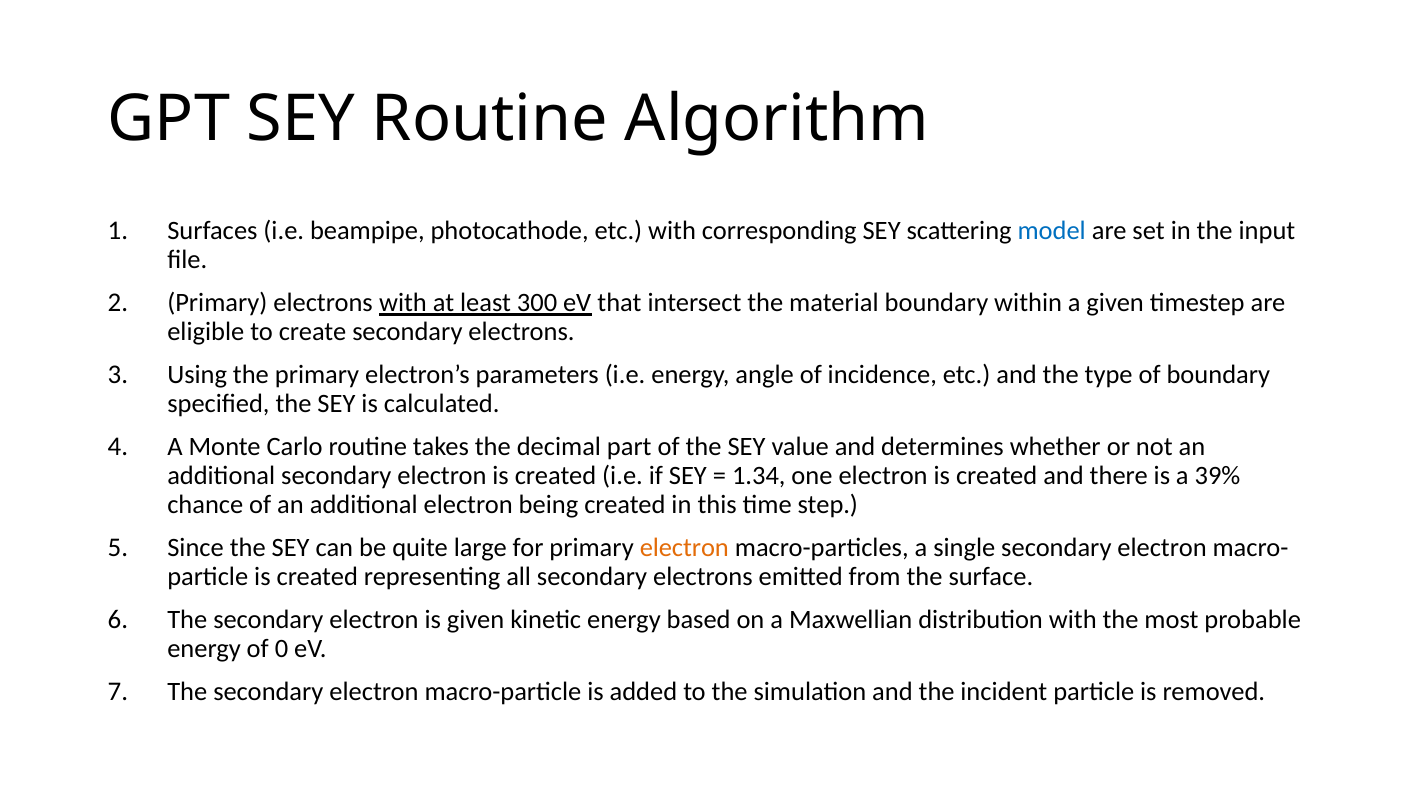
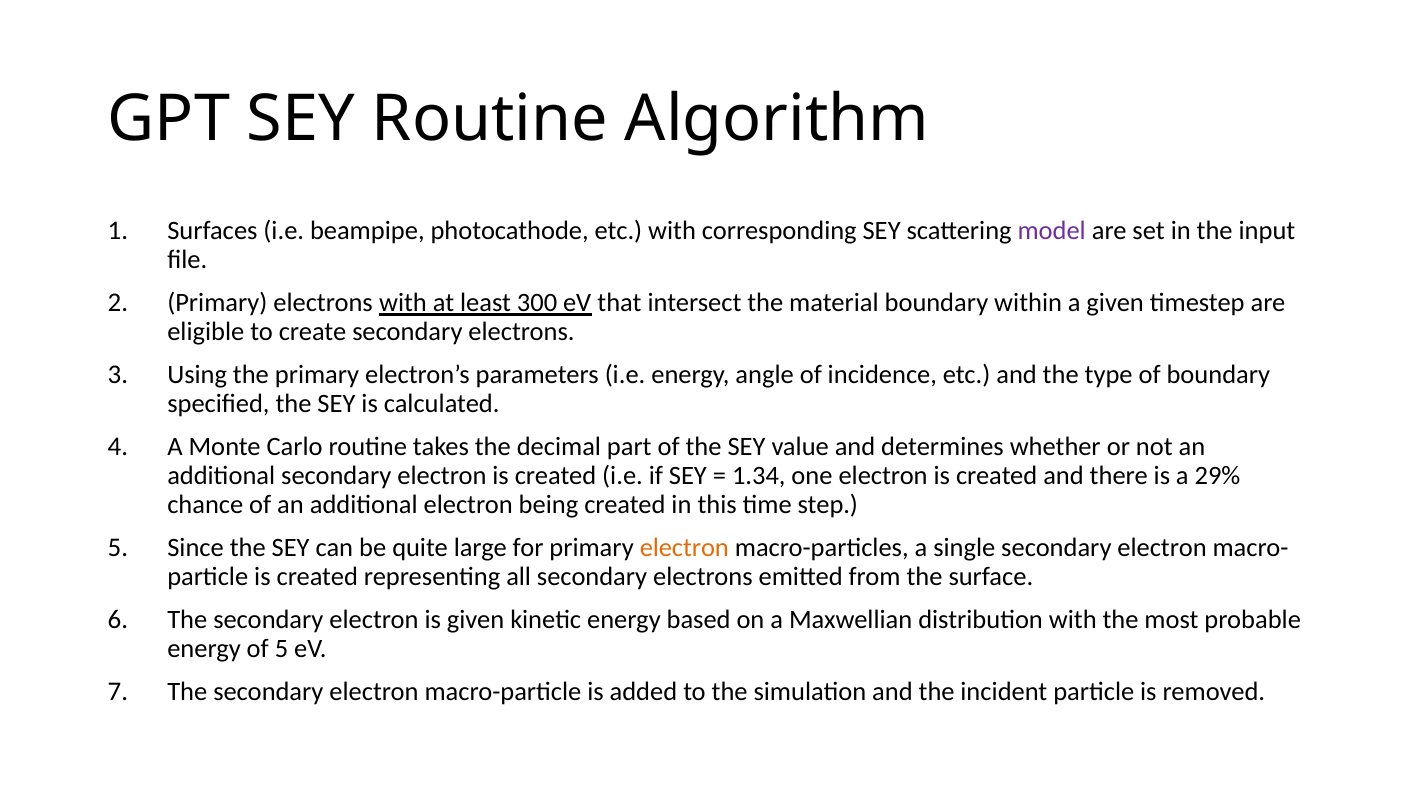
model colour: blue -> purple
39%: 39% -> 29%
of 0: 0 -> 5
